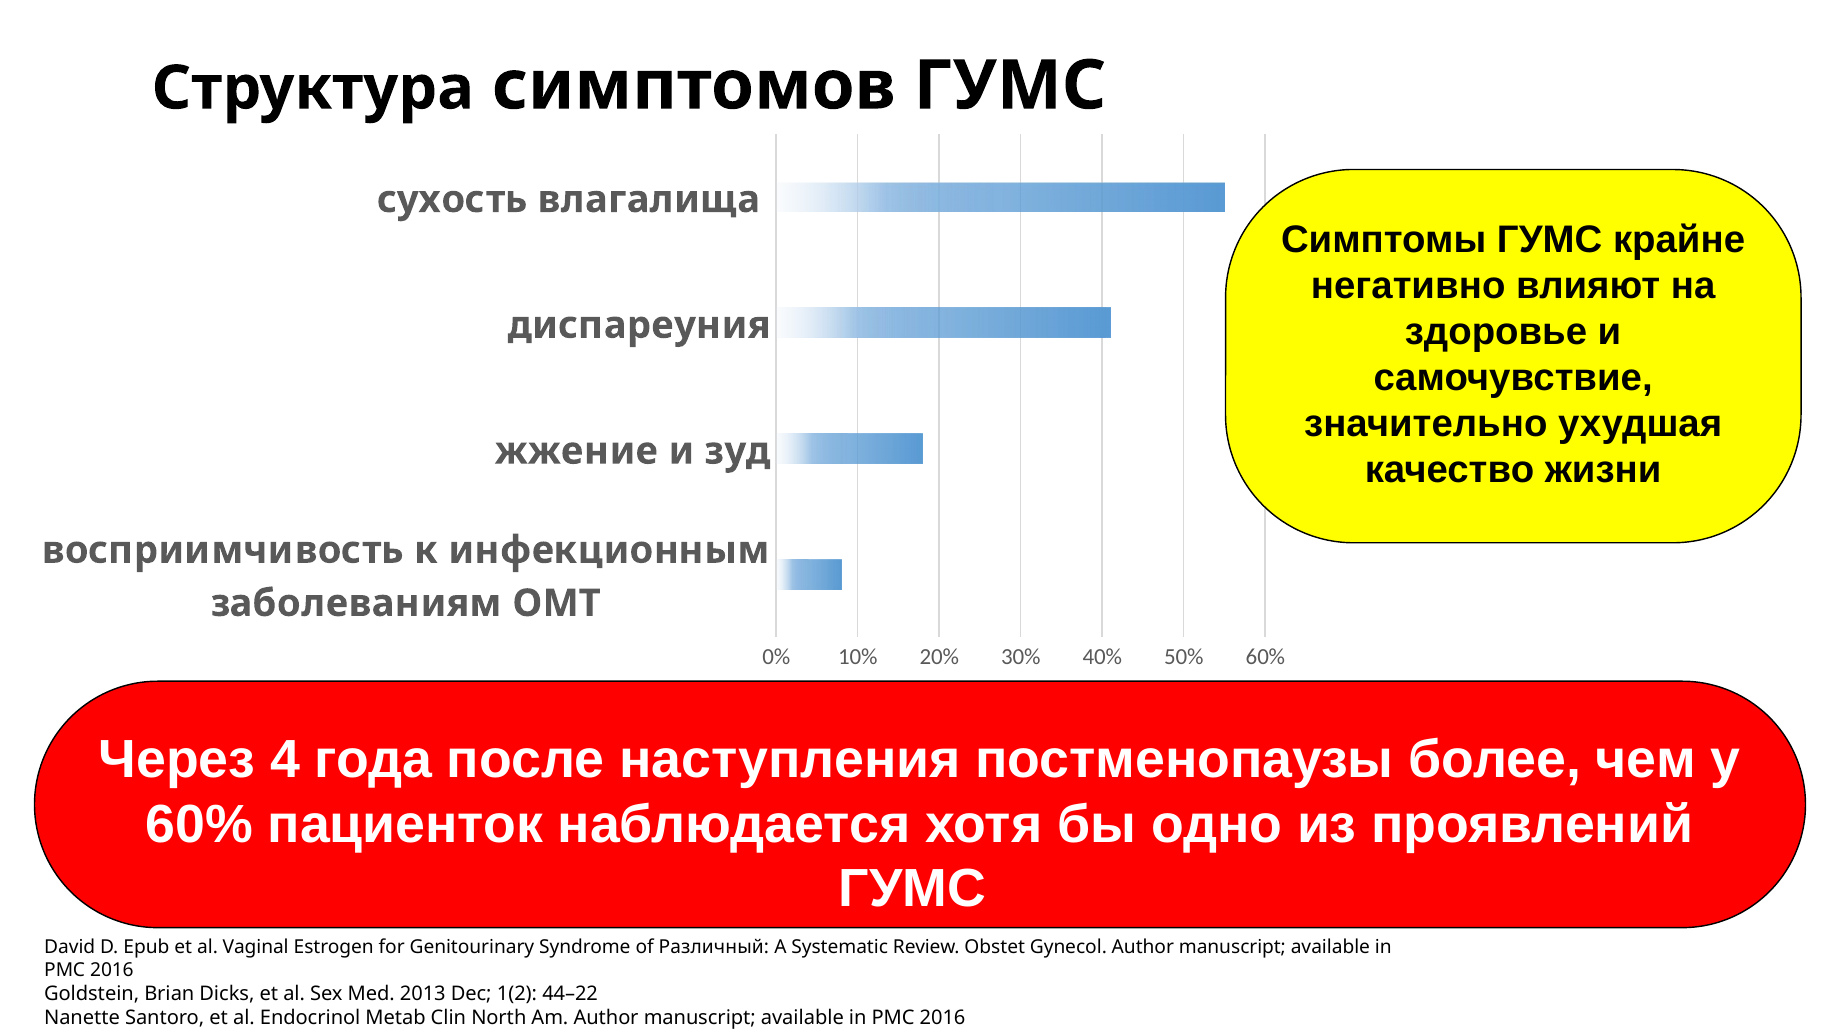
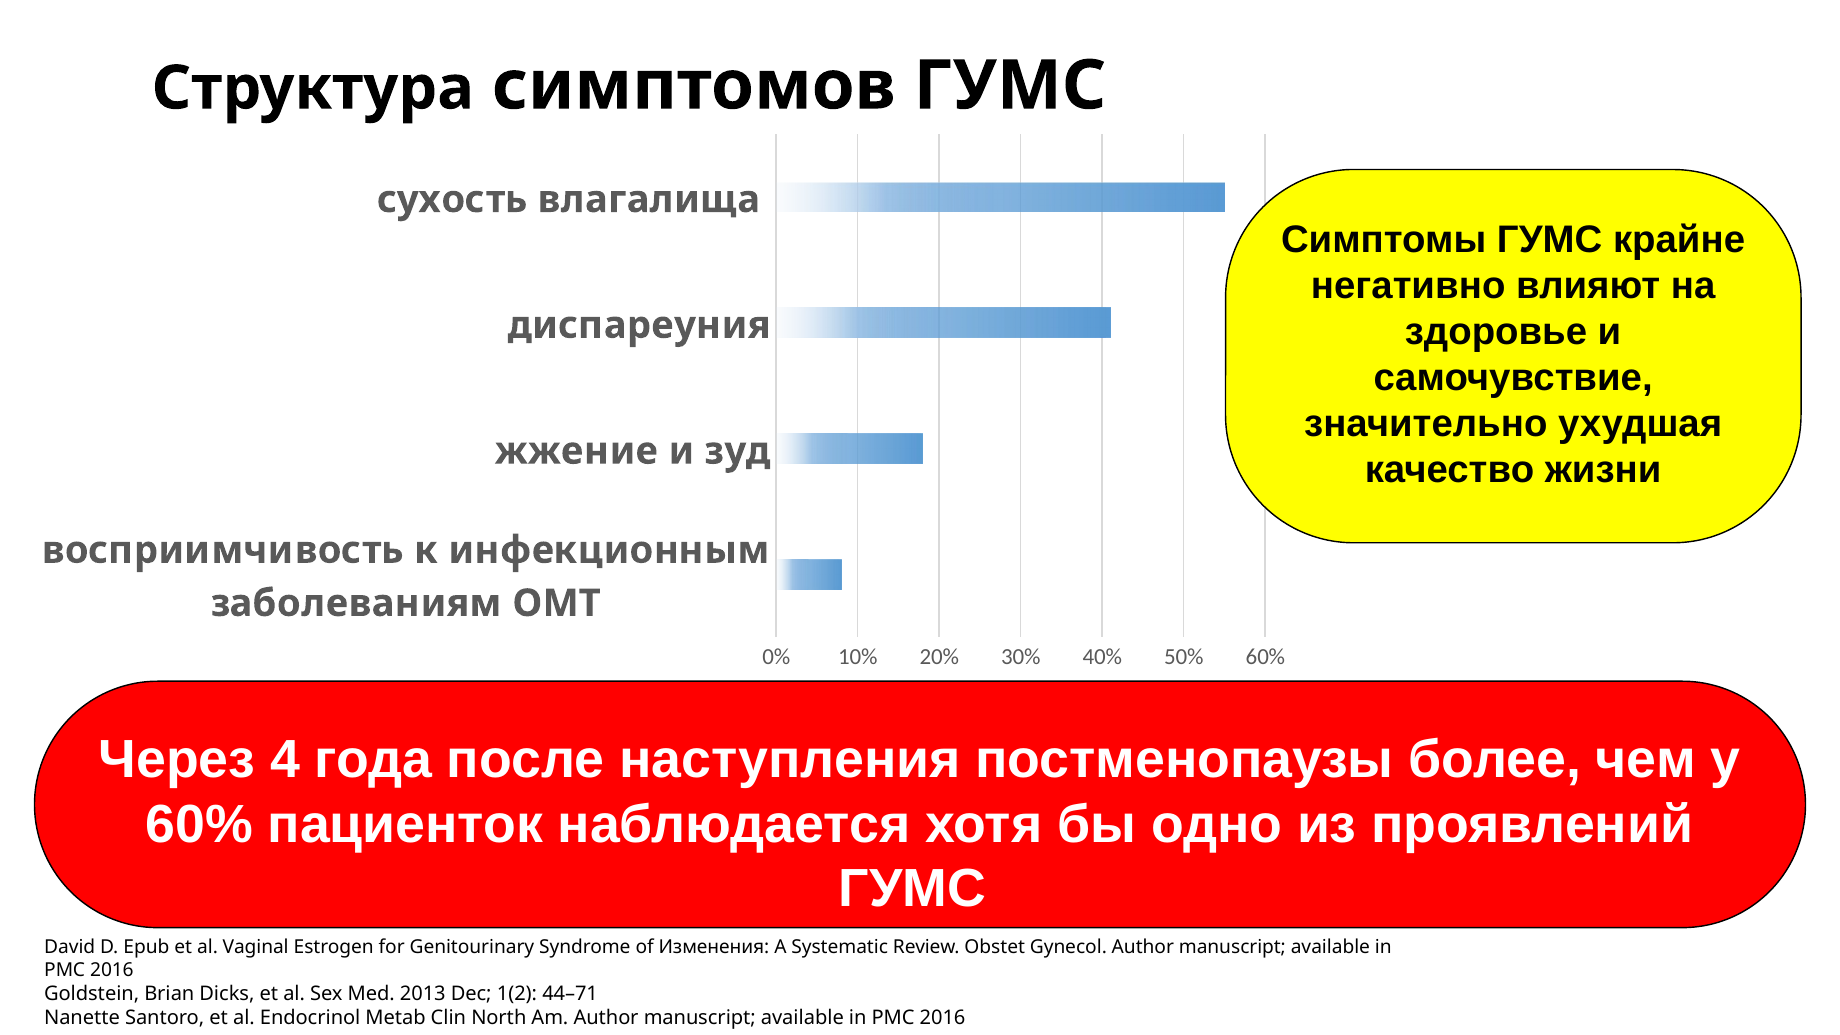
Различный: Различный -> Изменения
44–22: 44–22 -> 44–71
